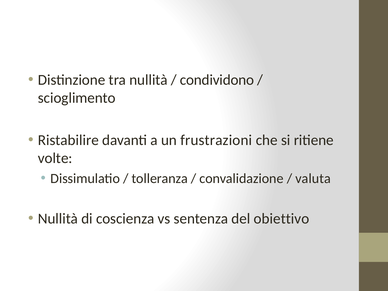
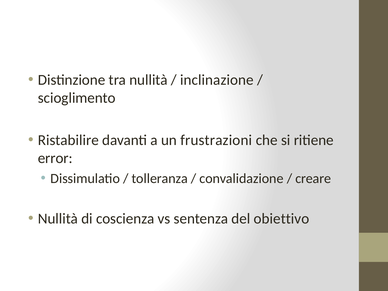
condividono: condividono -> inclinazione
volte: volte -> error
valuta: valuta -> creare
